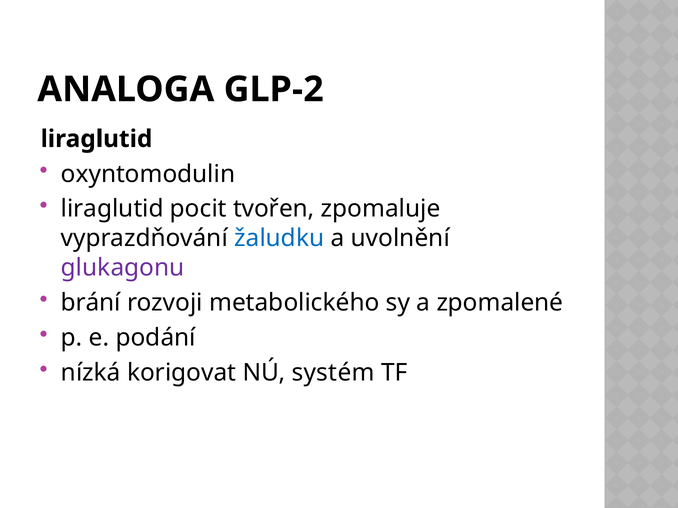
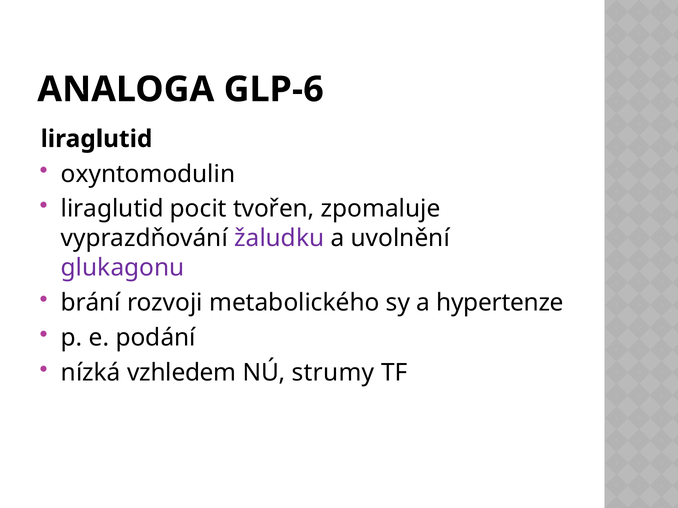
GLP-2: GLP-2 -> GLP-6
žaludku colour: blue -> purple
zpomalené: zpomalené -> hypertenze
korigovat: korigovat -> vzhledem
systém: systém -> strumy
